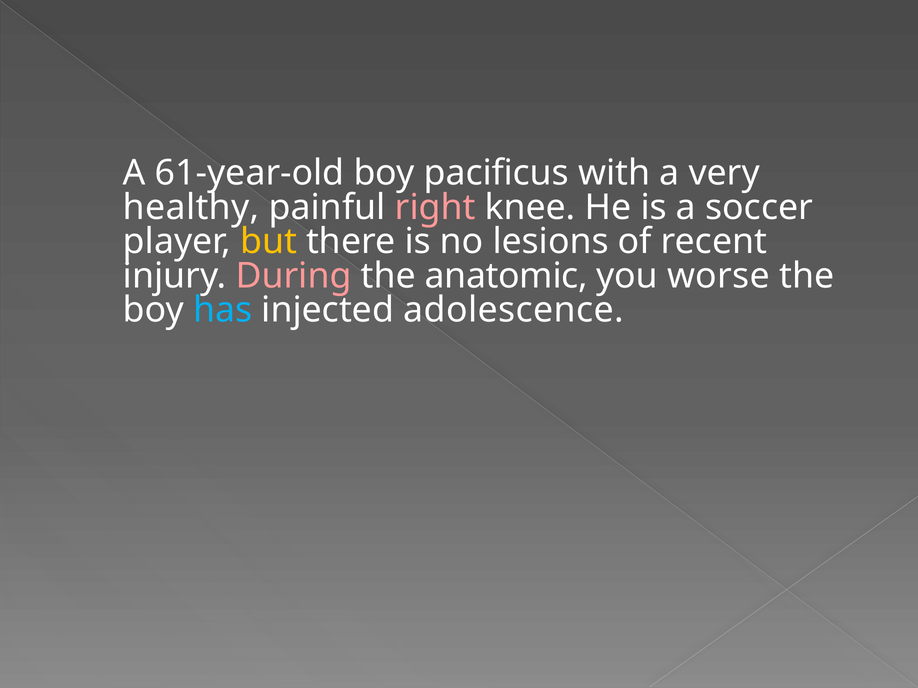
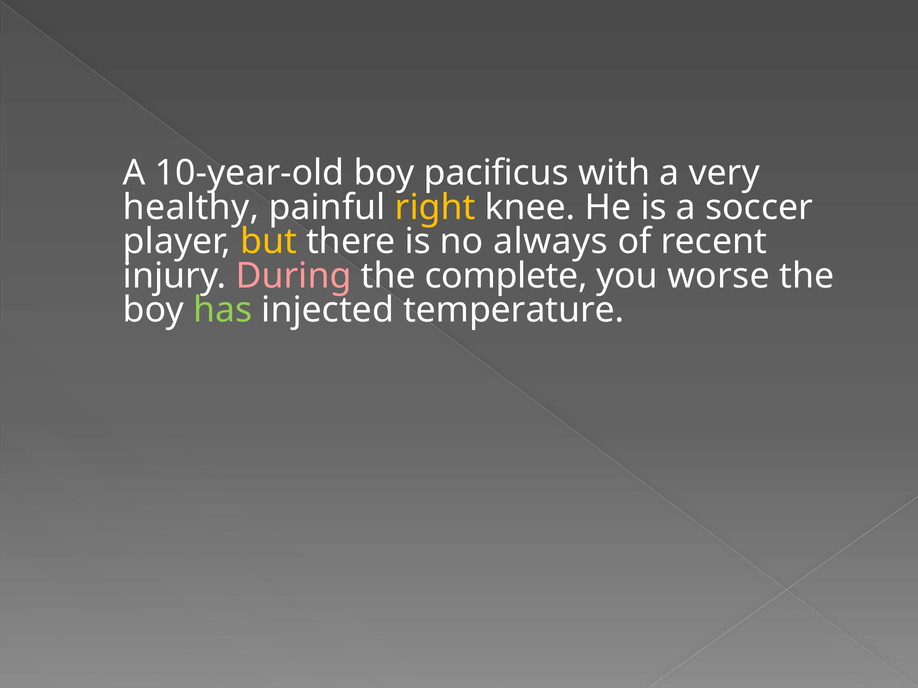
61-year-old: 61-year-old -> 10-year-old
right colour: pink -> yellow
lesions: lesions -> always
anatomic: anatomic -> complete
has colour: light blue -> light green
adolescence: adolescence -> temperature
